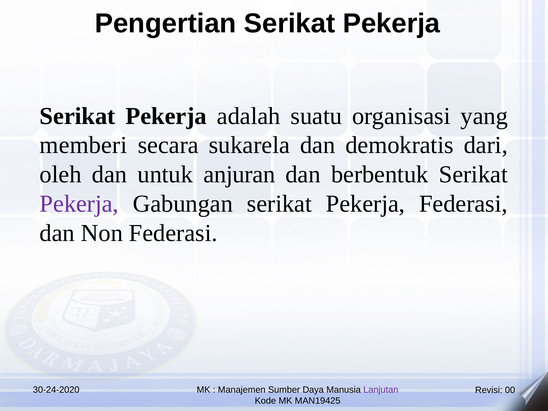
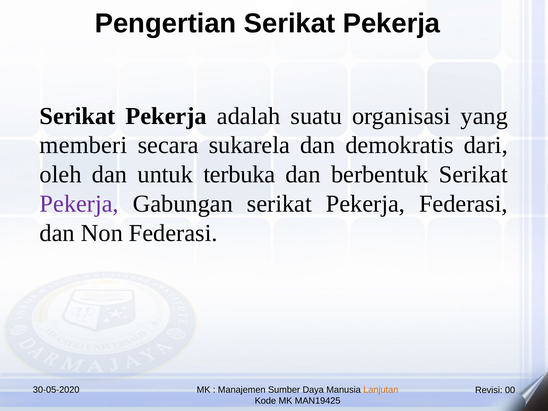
anjuran: anjuran -> terbuka
30-24-2020: 30-24-2020 -> 30-05-2020
Lanjutan colour: purple -> orange
